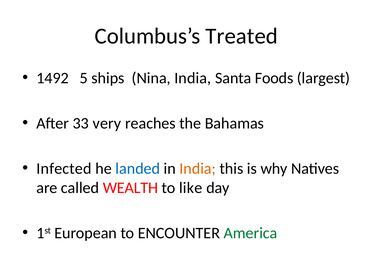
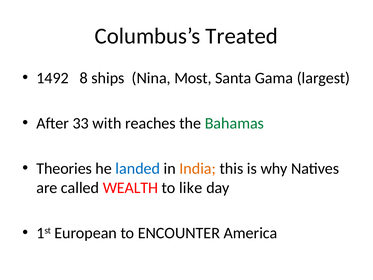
5: 5 -> 8
Nina India: India -> Most
Foods: Foods -> Gama
very: very -> with
Bahamas colour: black -> green
Infected: Infected -> Theories
America colour: green -> black
